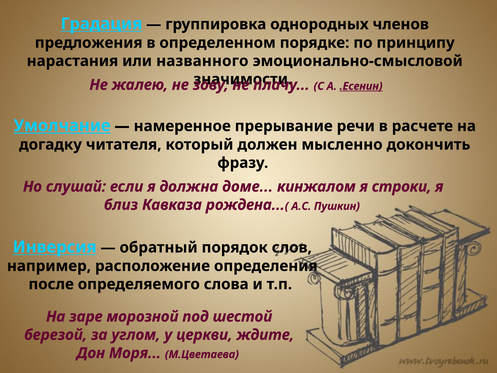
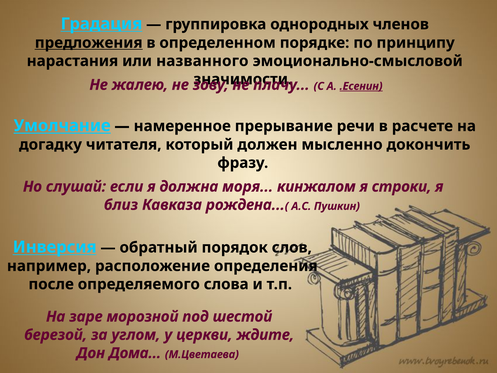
предложения underline: none -> present
доме: доме -> моря
Моря: Моря -> Дома
